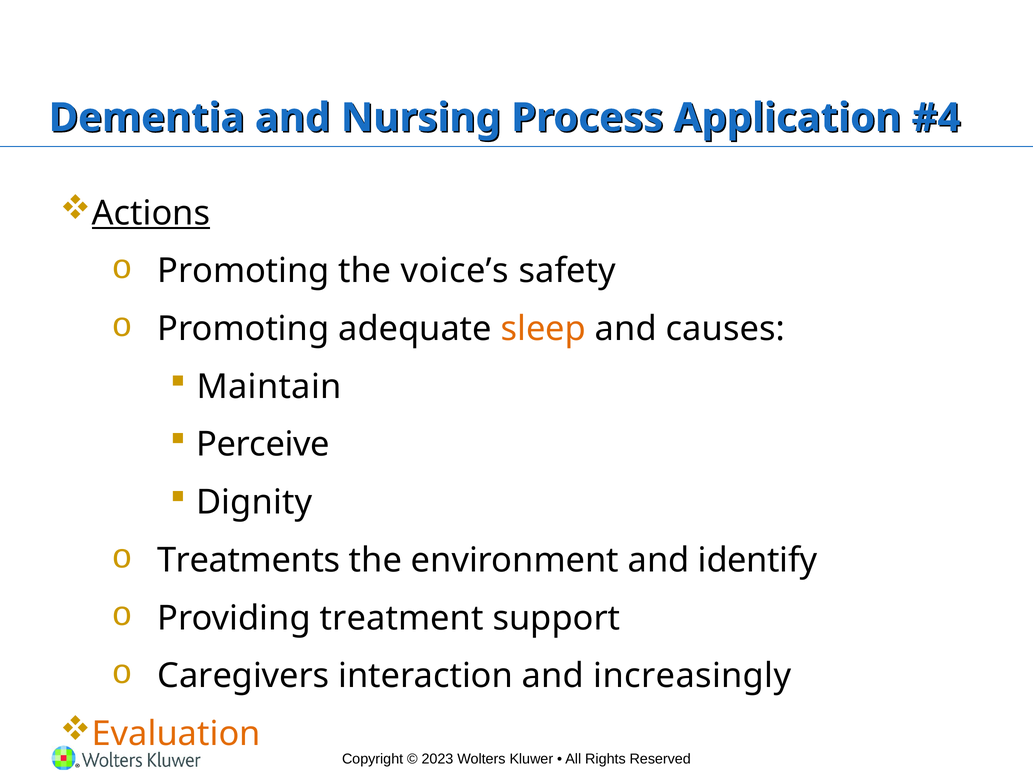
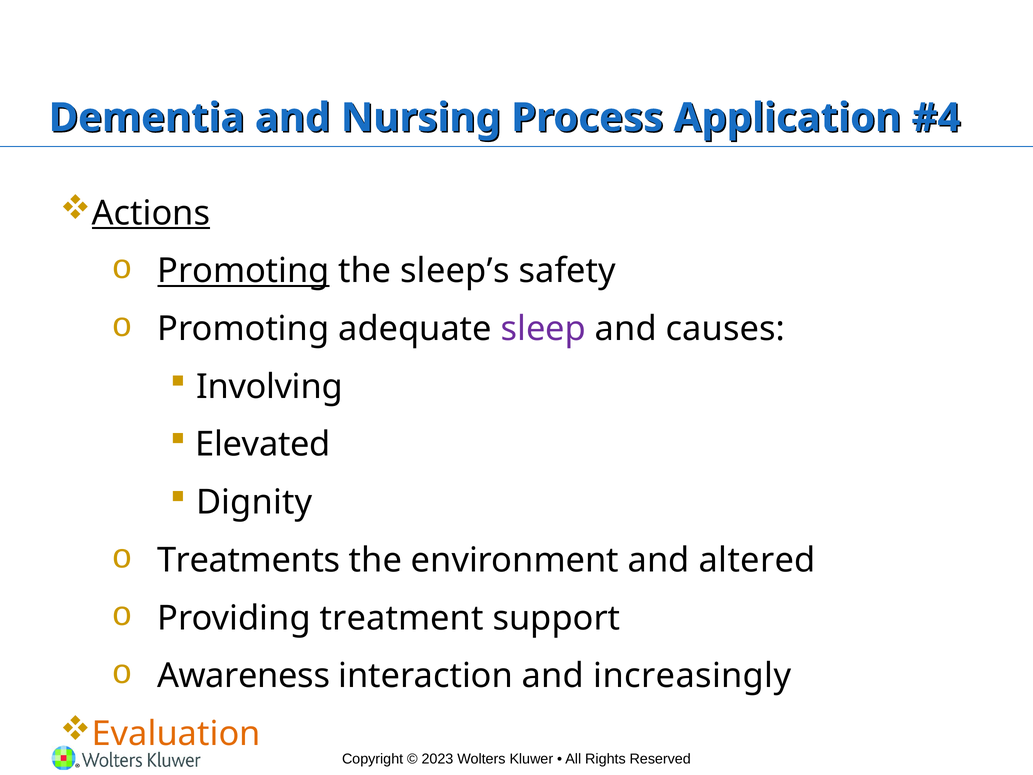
Promoting at (243, 271) underline: none -> present
voice’s: voice’s -> sleep’s
sleep colour: orange -> purple
Maintain: Maintain -> Involving
Perceive: Perceive -> Elevated
identify: identify -> altered
Caregivers: Caregivers -> Awareness
